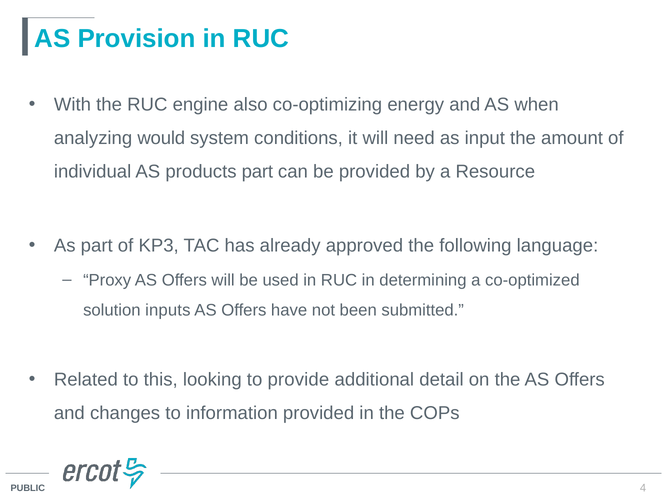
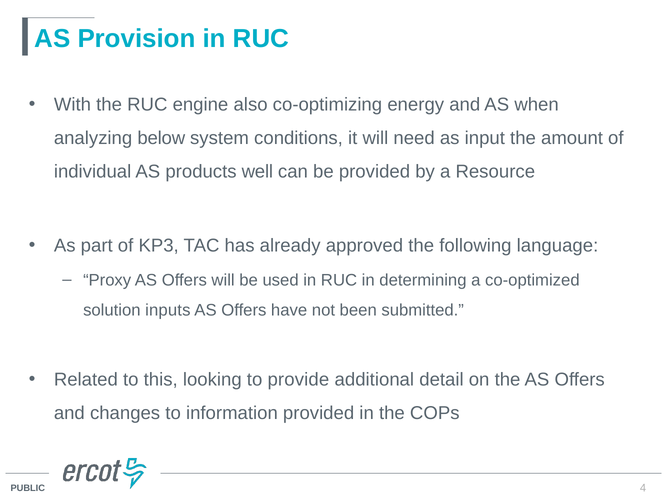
would: would -> below
products part: part -> well
